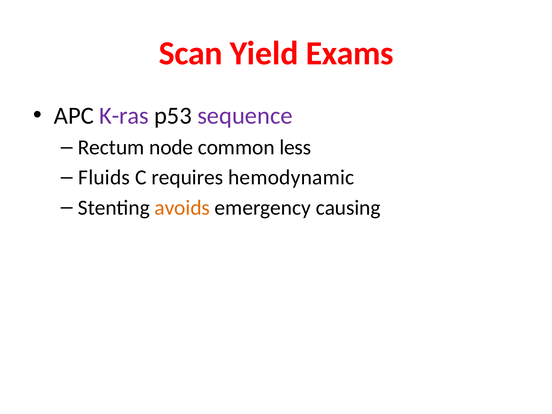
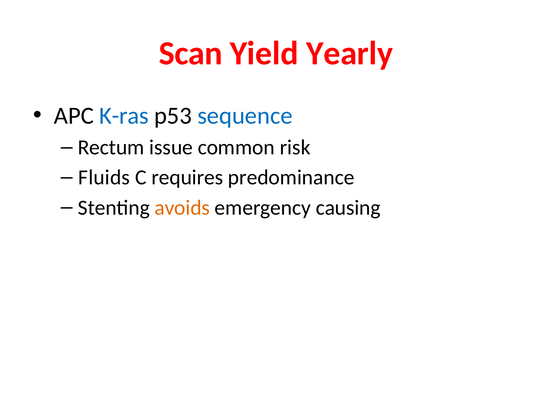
Exams: Exams -> Yearly
K-ras colour: purple -> blue
sequence colour: purple -> blue
node: node -> issue
less: less -> risk
hemodynamic: hemodynamic -> predominance
